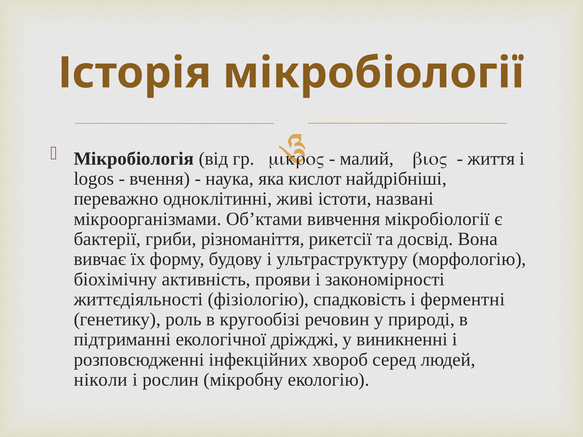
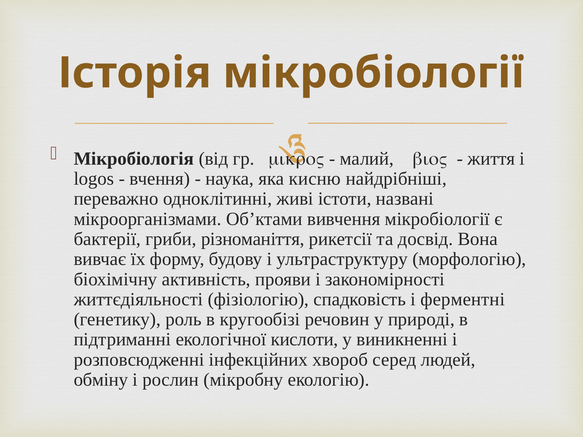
кислот: кислот -> кисню
дріжджі: дріжджі -> кислоти
ніколи: ніколи -> обміну
